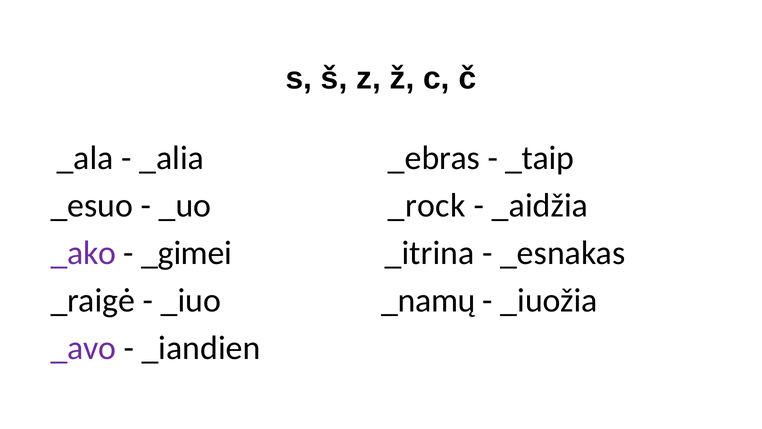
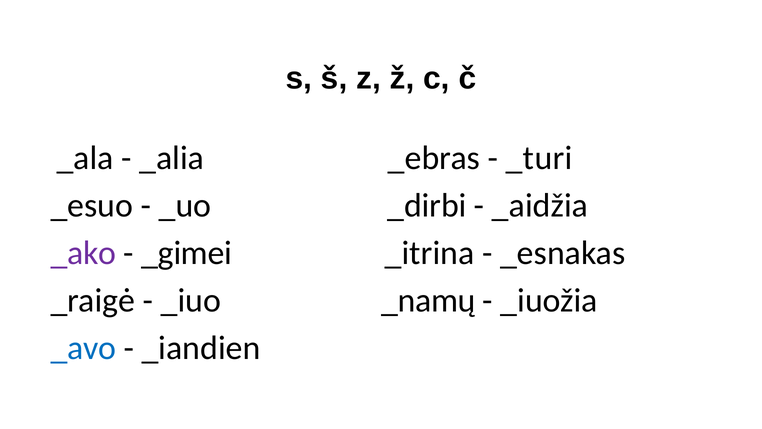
_taip: _taip -> _turi
_rock: _rock -> _dirbi
_avo colour: purple -> blue
